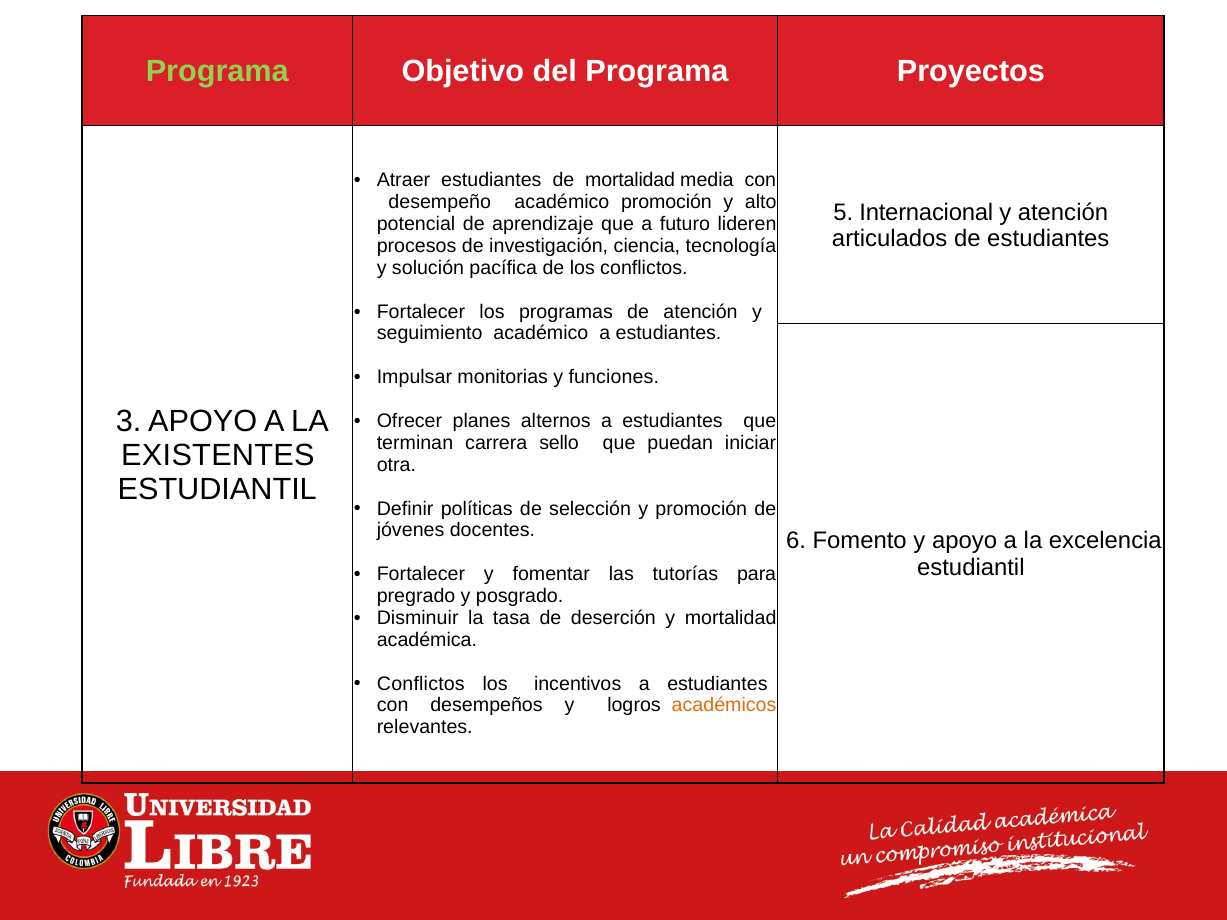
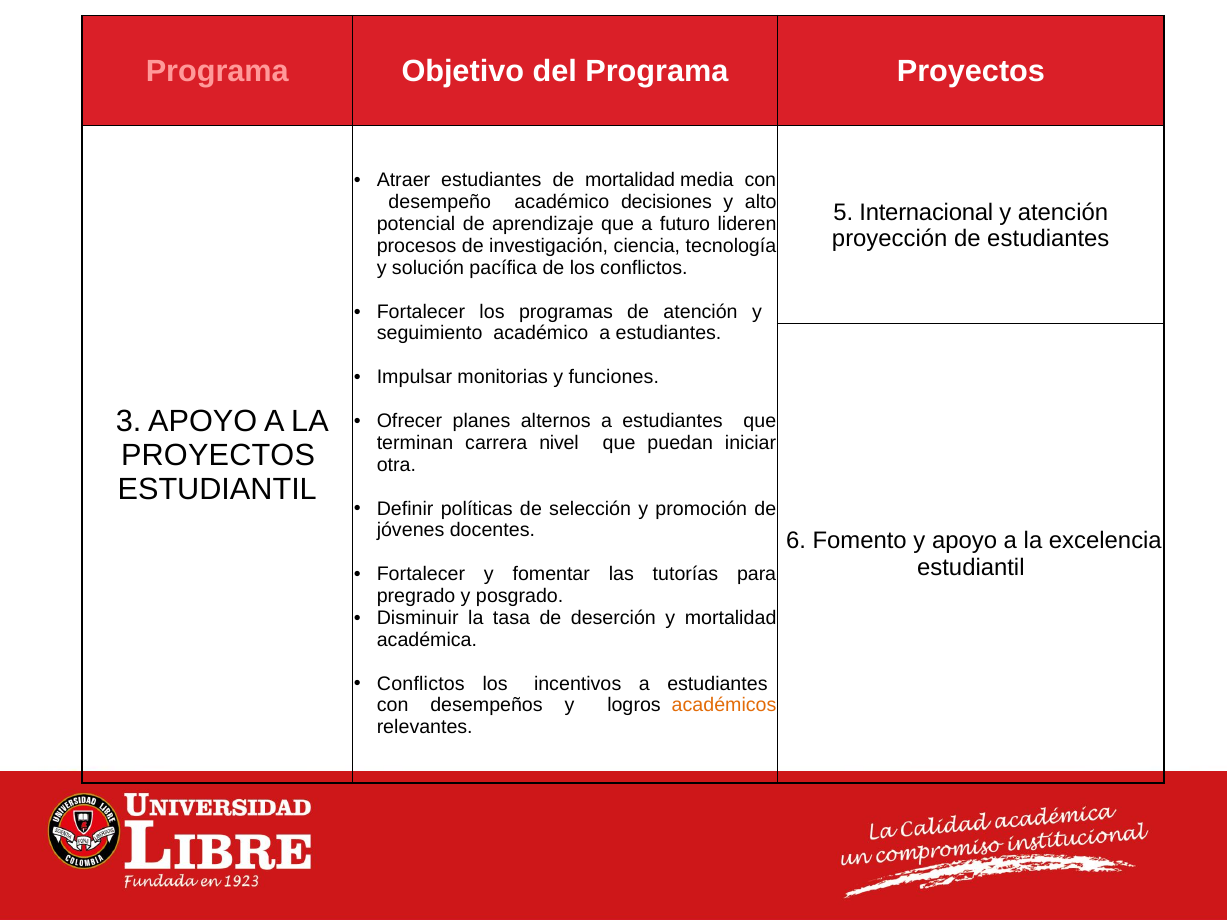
Programa at (217, 72) colour: light green -> pink
académico promoción: promoción -> decisiones
articulados: articulados -> proyección
sello: sello -> nivel
EXISTENTES at (218, 456): EXISTENTES -> PROYECTOS
